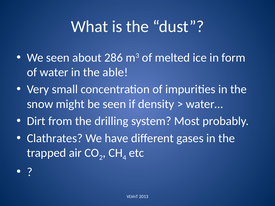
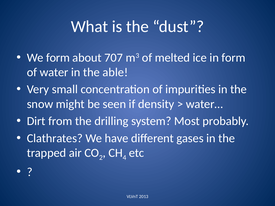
We seen: seen -> form
286: 286 -> 707
